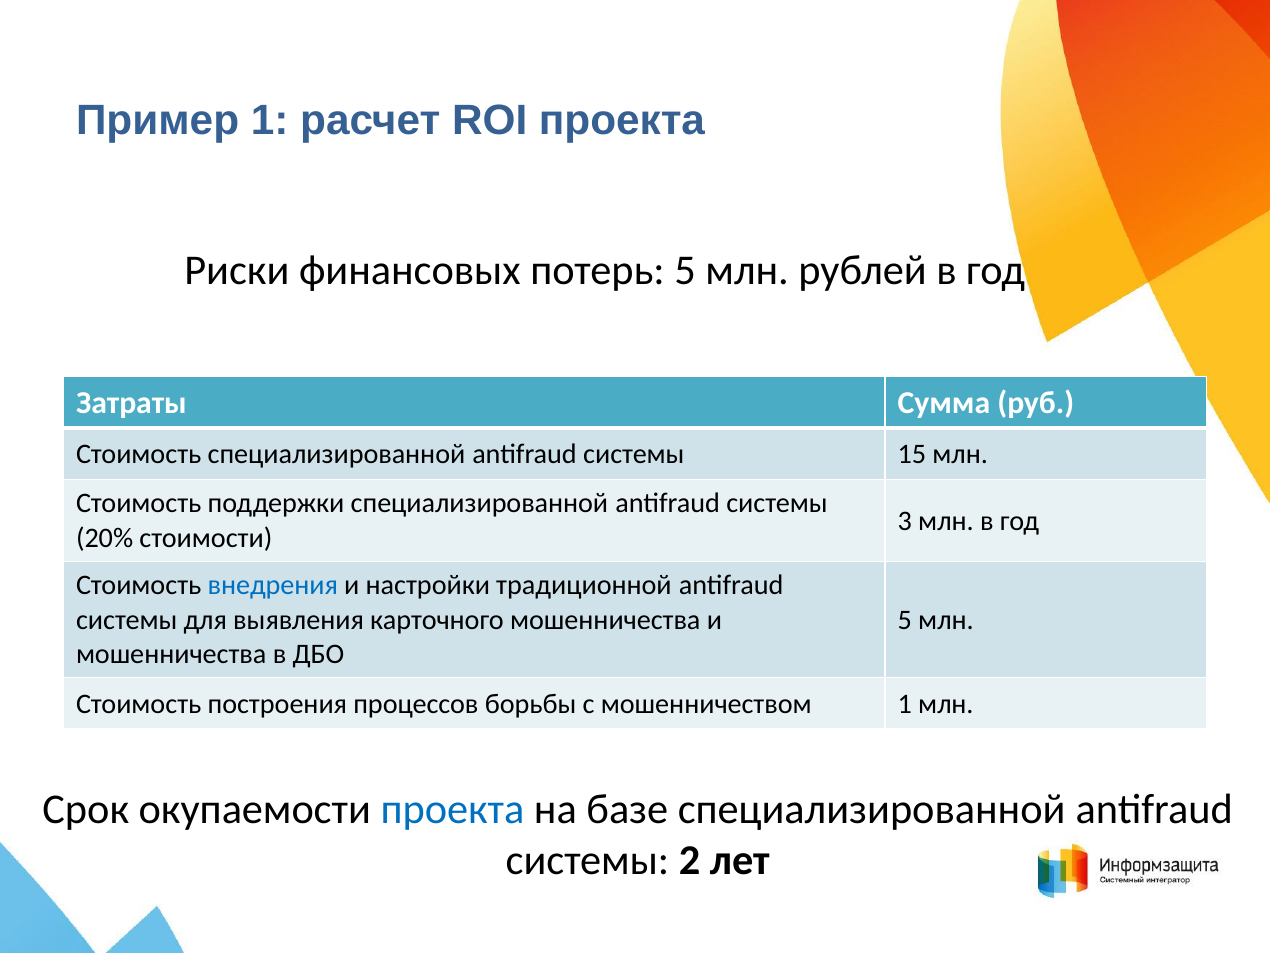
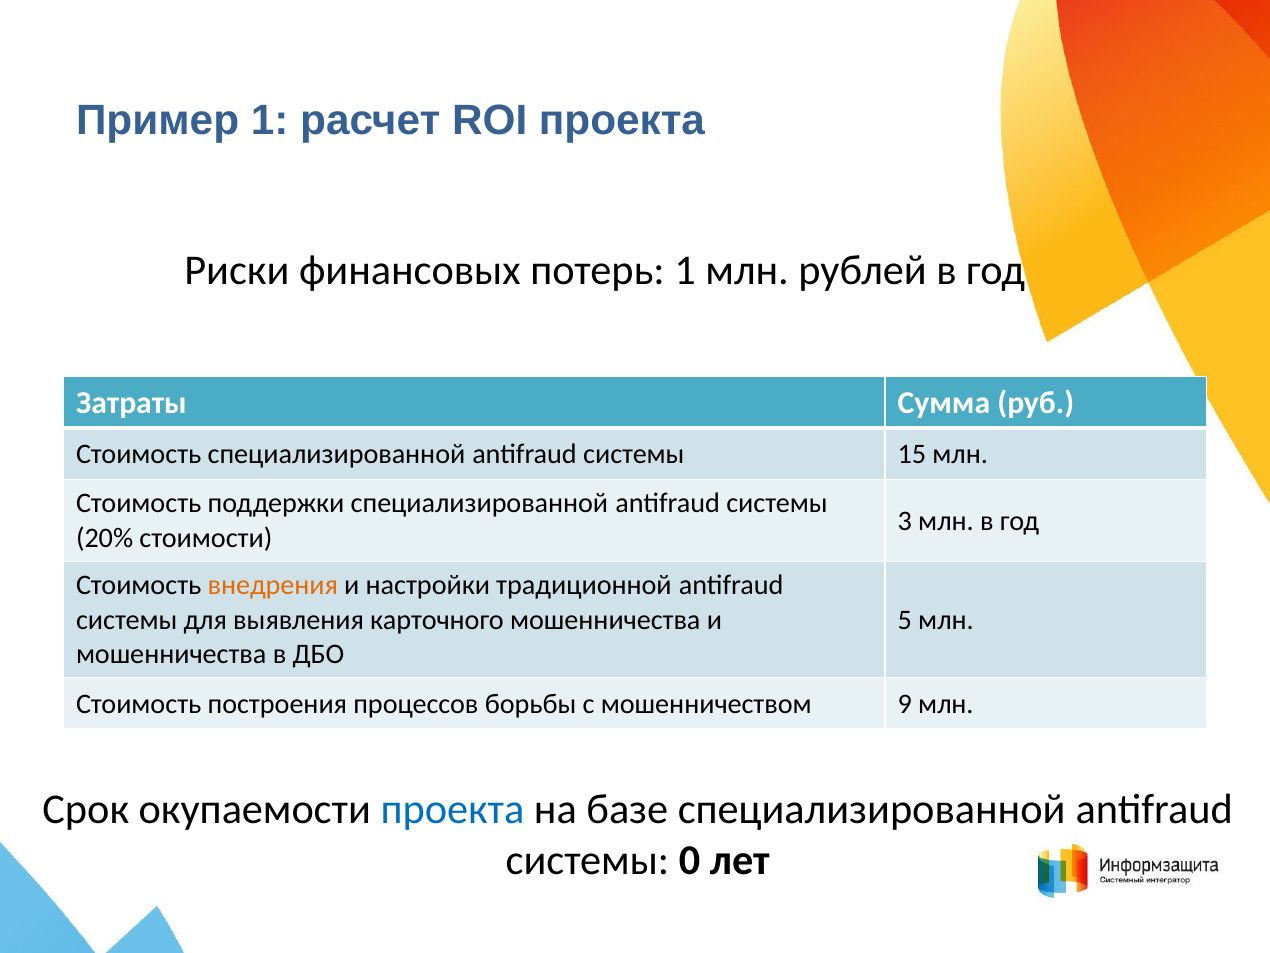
потерь 5: 5 -> 1
внедрения colour: blue -> orange
мошенничеством 1: 1 -> 9
2: 2 -> 0
